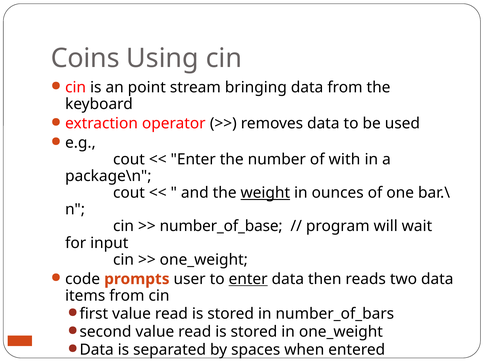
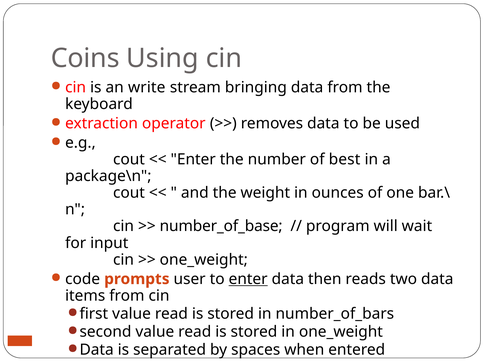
point: point -> write
with: with -> best
weight underline: present -> none
